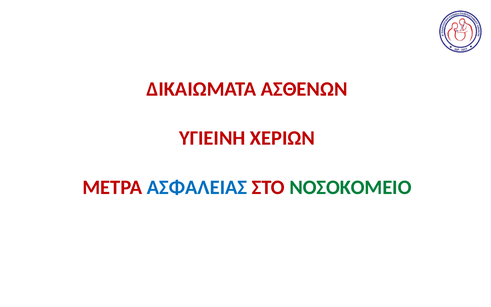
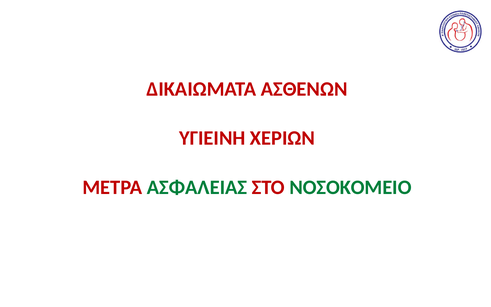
ΑΣΦΑΛΕΙΑΣ colour: blue -> green
